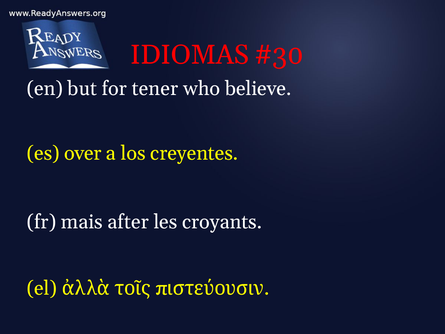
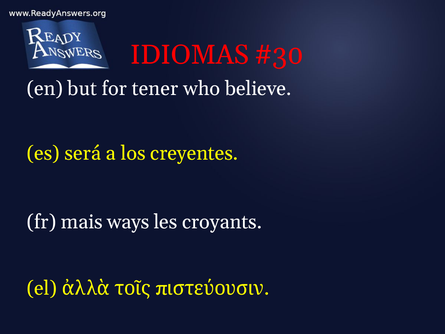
over: over -> será
after: after -> ways
